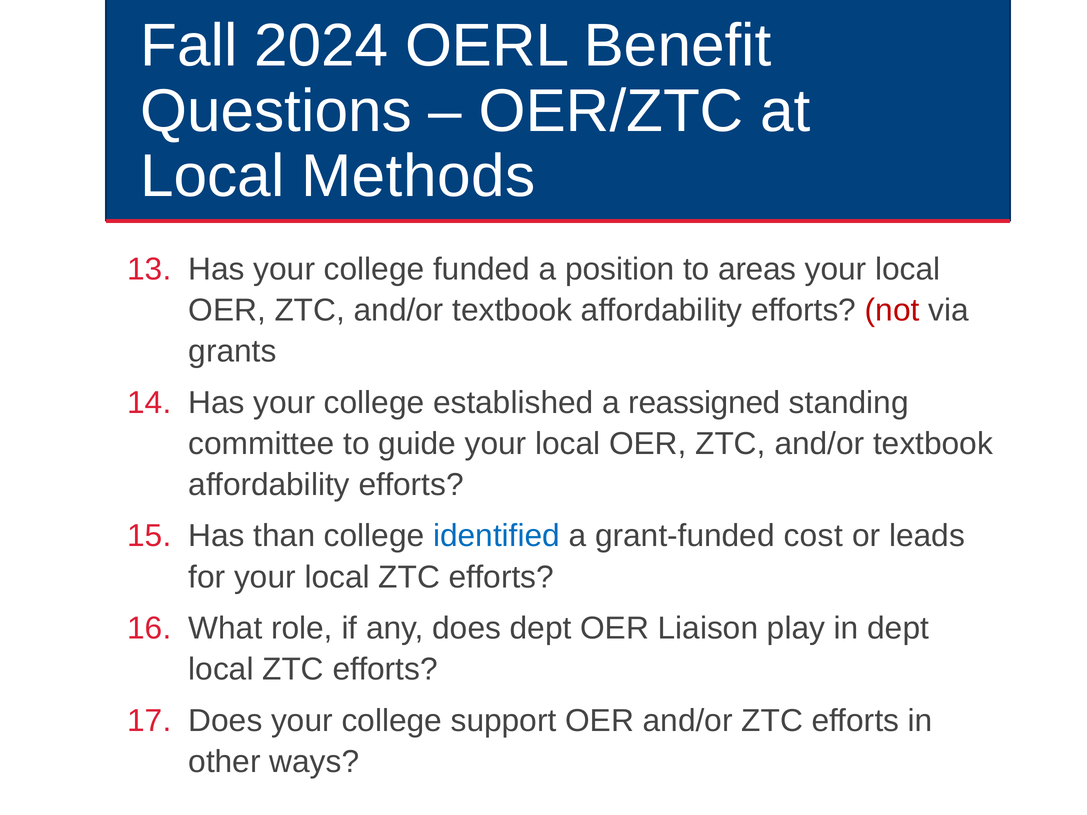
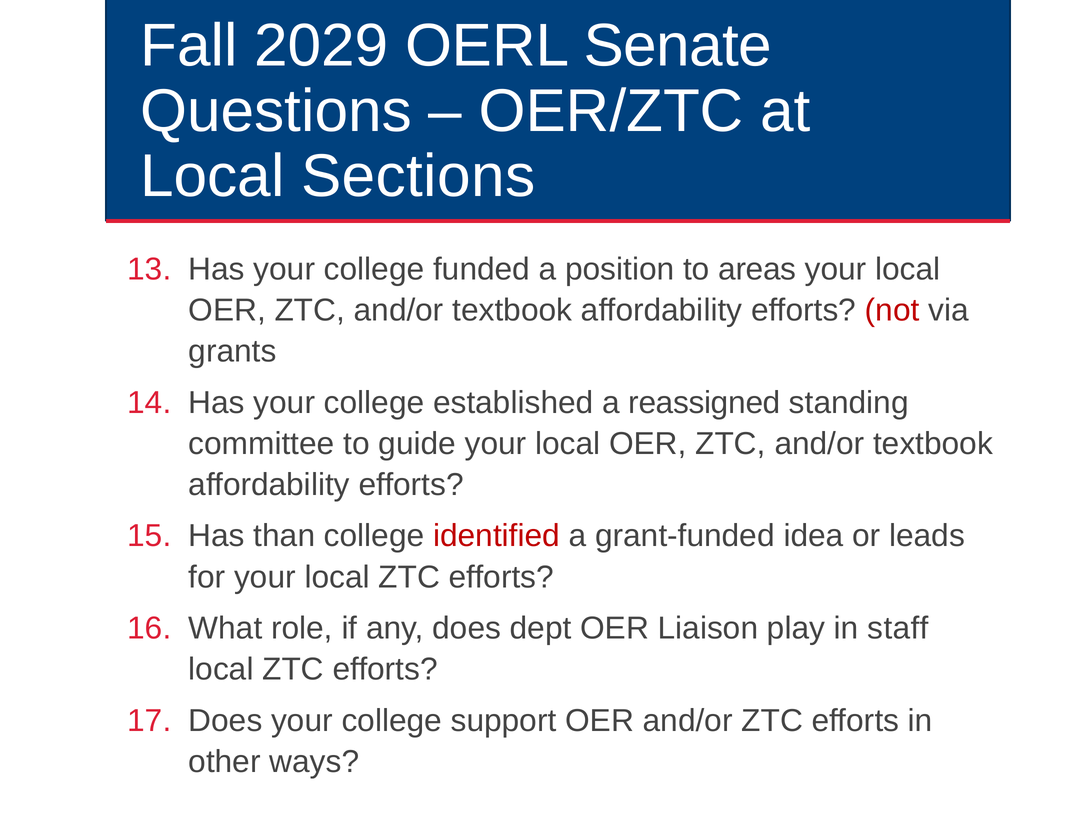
2024: 2024 -> 2029
Benefit: Benefit -> Senate
Methods: Methods -> Sections
identified colour: blue -> red
cost: cost -> idea
in dept: dept -> staff
